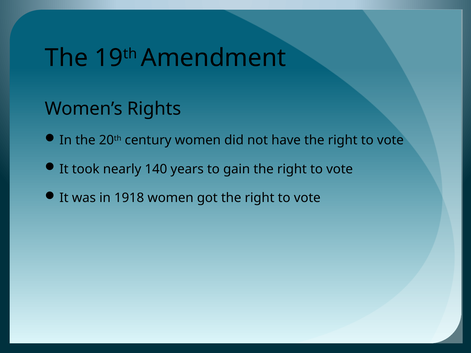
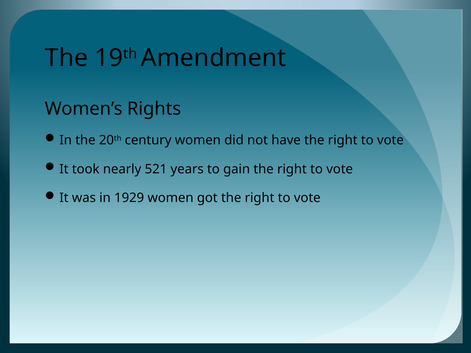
140: 140 -> 521
1918: 1918 -> 1929
